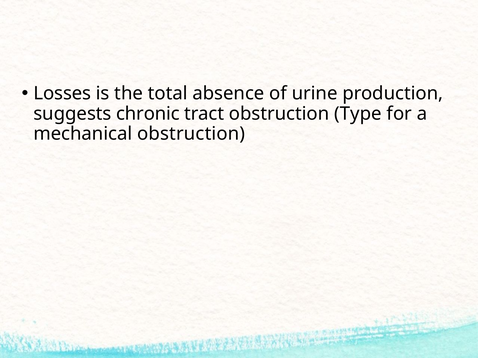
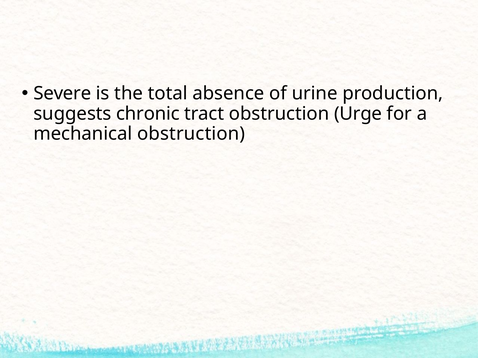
Losses: Losses -> Severe
Type: Type -> Urge
